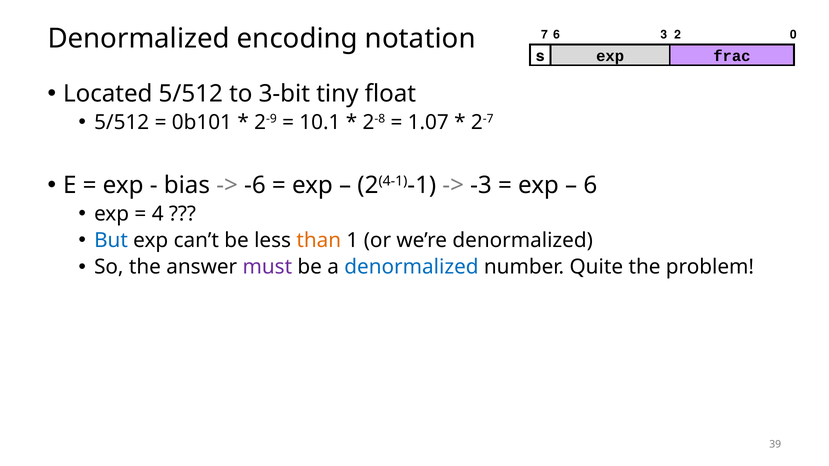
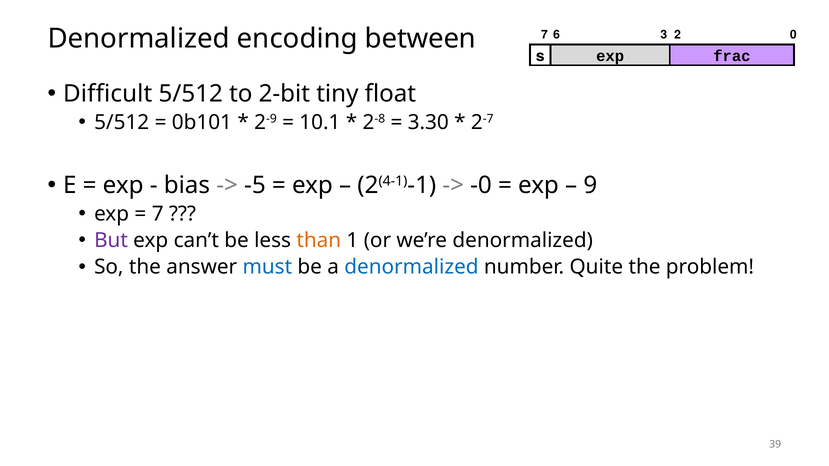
notation: notation -> between
Located: Located -> Difficult
3-bit: 3-bit -> 2-bit
1.07: 1.07 -> 3.30
-6: -6 -> -5
-3: -3 -> -0
6 at (590, 185): 6 -> 9
4 at (158, 214): 4 -> 7
But colour: blue -> purple
must colour: purple -> blue
